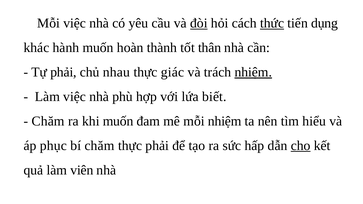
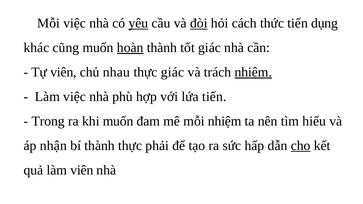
yêu underline: none -> present
thức underline: present -> none
hành: hành -> cũng
hoàn underline: none -> present
tốt thân: thân -> giác
Tự phải: phải -> viên
lứa biết: biết -> tiến
Chăm at (48, 121): Chăm -> Trong
phục: phục -> nhận
bí chăm: chăm -> thành
